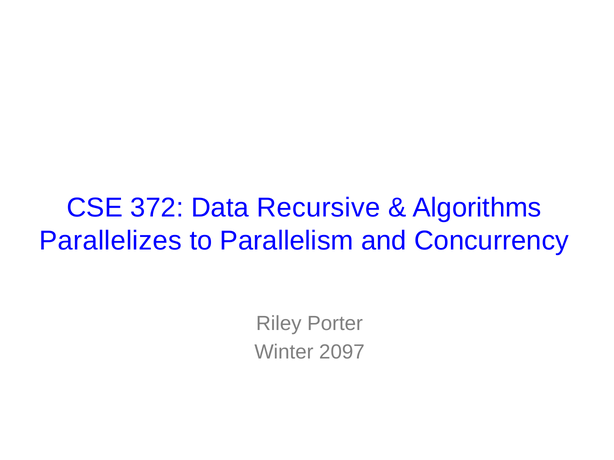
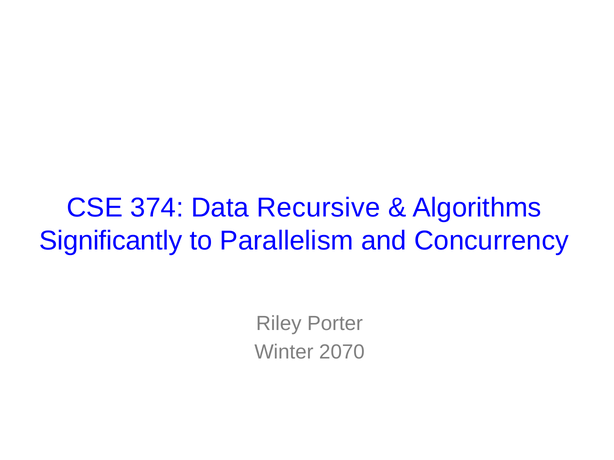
372: 372 -> 374
Parallelizes: Parallelizes -> Significantly
2097: 2097 -> 2070
